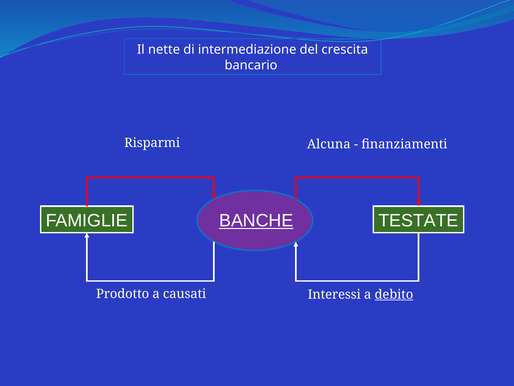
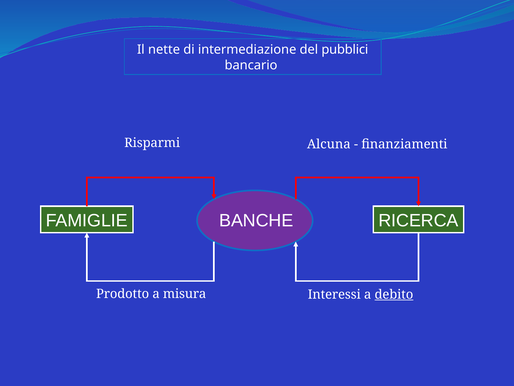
crescita: crescita -> pubblici
BANCHE underline: present -> none
TESTATE: TESTATE -> RICERCA
causati: causati -> misura
